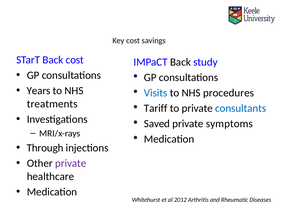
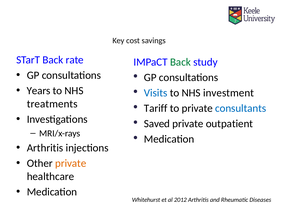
Back cost: cost -> rate
Back at (180, 62) colour: black -> green
procedures: procedures -> investment
symptoms: symptoms -> outpatient
Through at (45, 148): Through -> Arthritis
private at (71, 163) colour: purple -> orange
